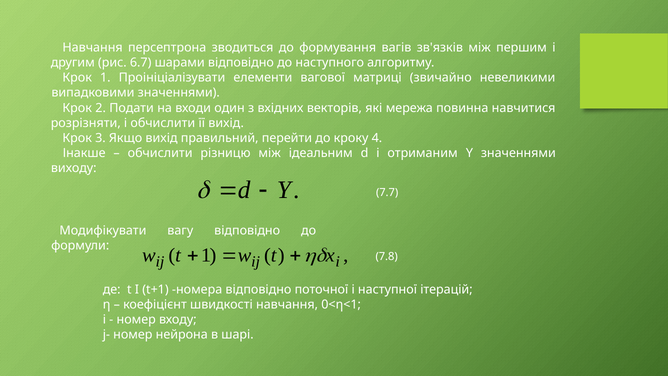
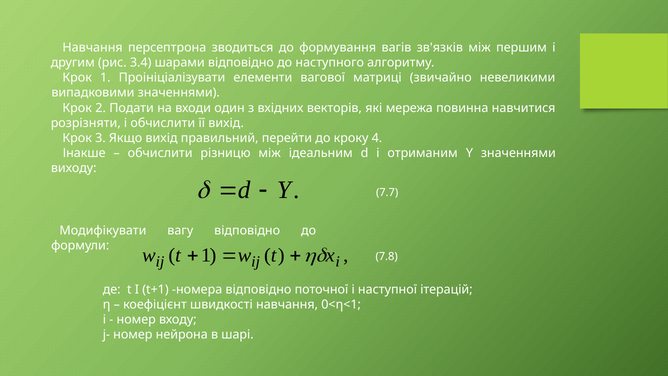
6.7: 6.7 -> 3.4
